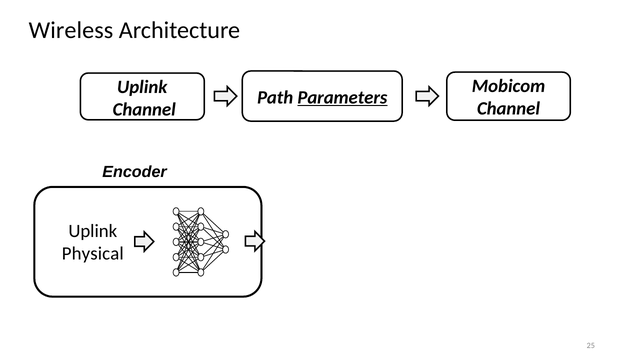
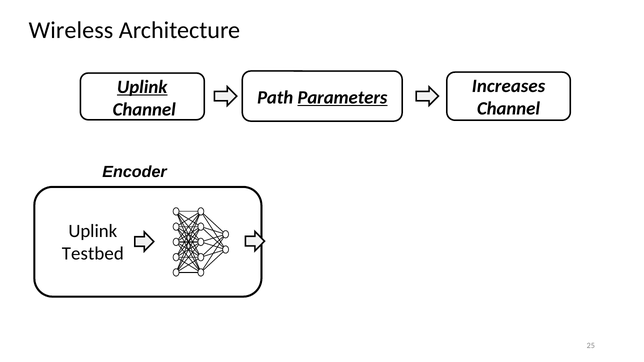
Mobicom: Mobicom -> Increases
Uplink at (142, 87) underline: none -> present
Physical: Physical -> Testbed
